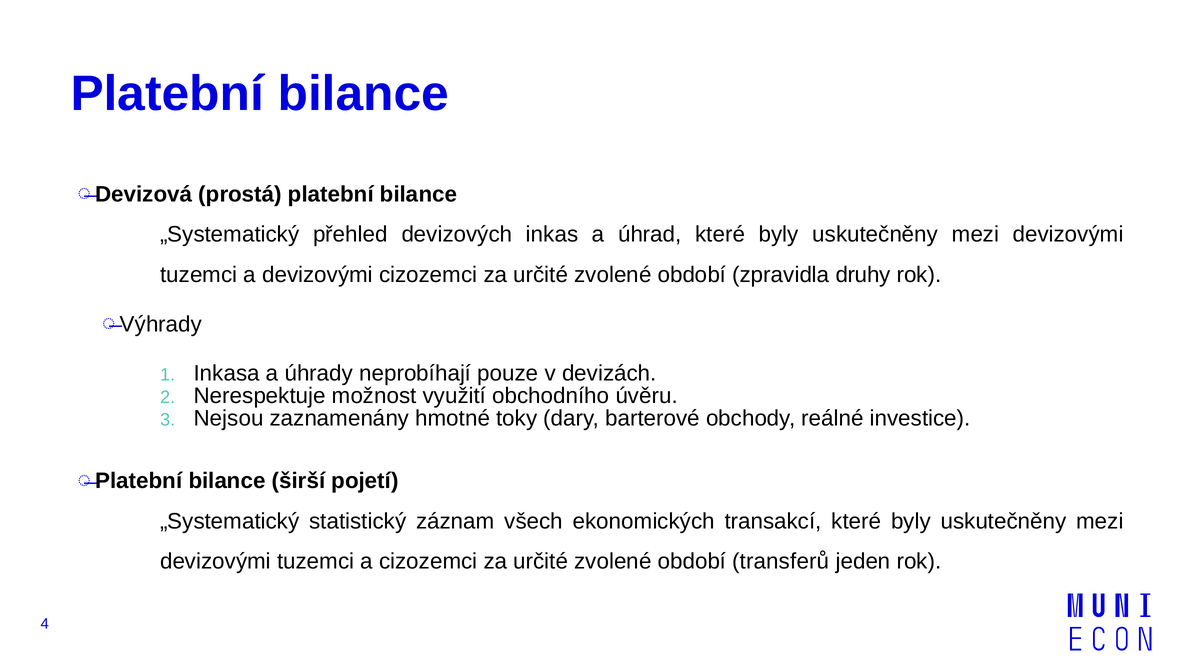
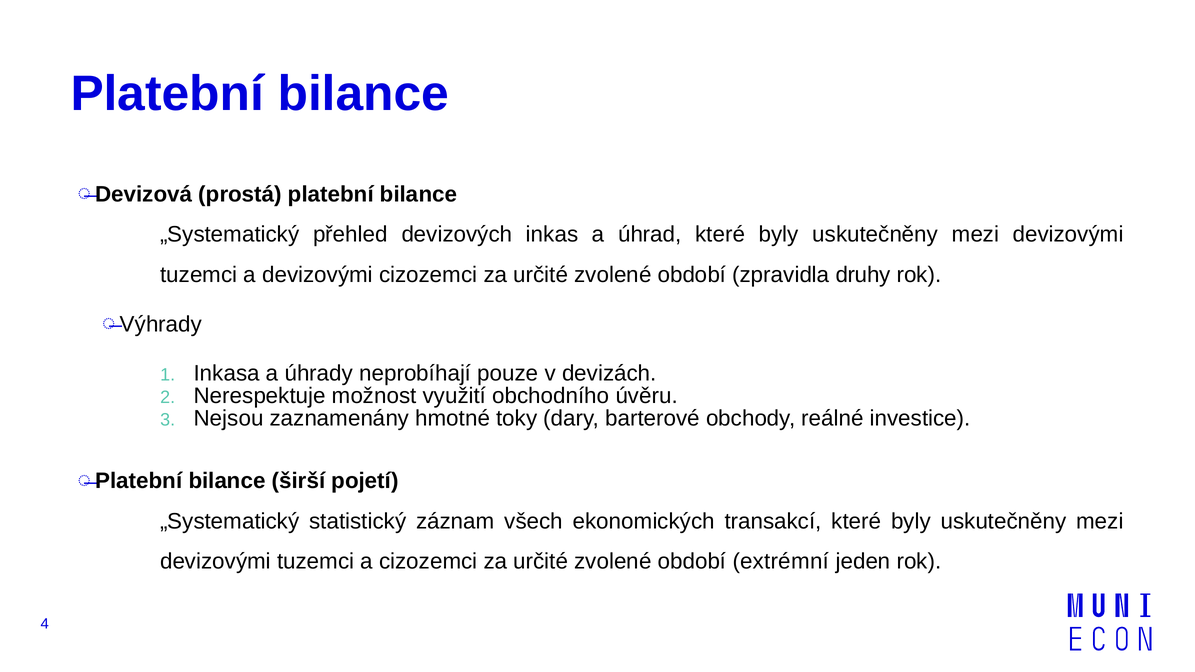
transferů: transferů -> extrémní
